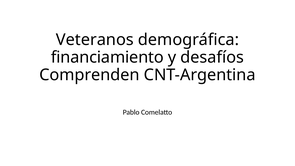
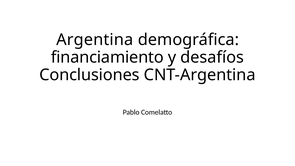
Veteranos: Veteranos -> Argentina
Comprenden: Comprenden -> Conclusiones
